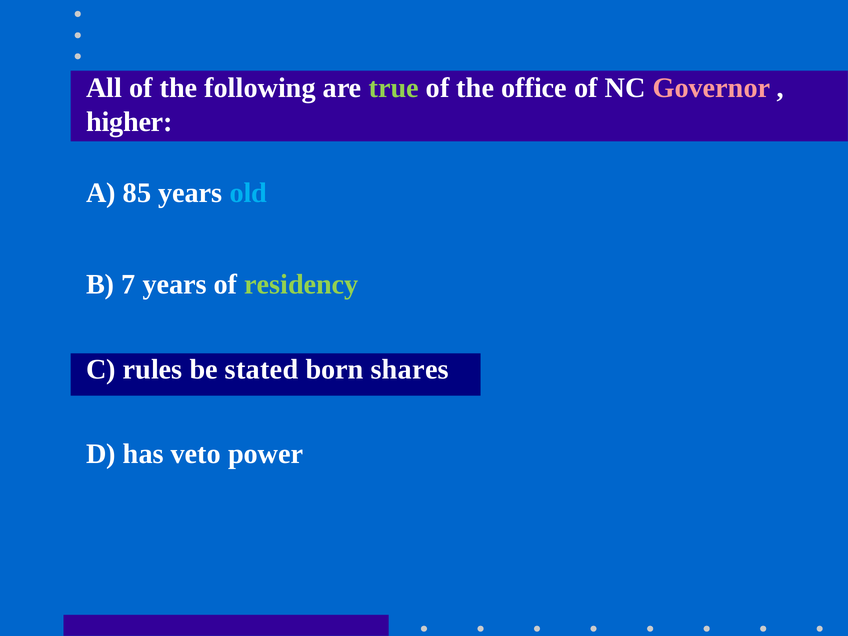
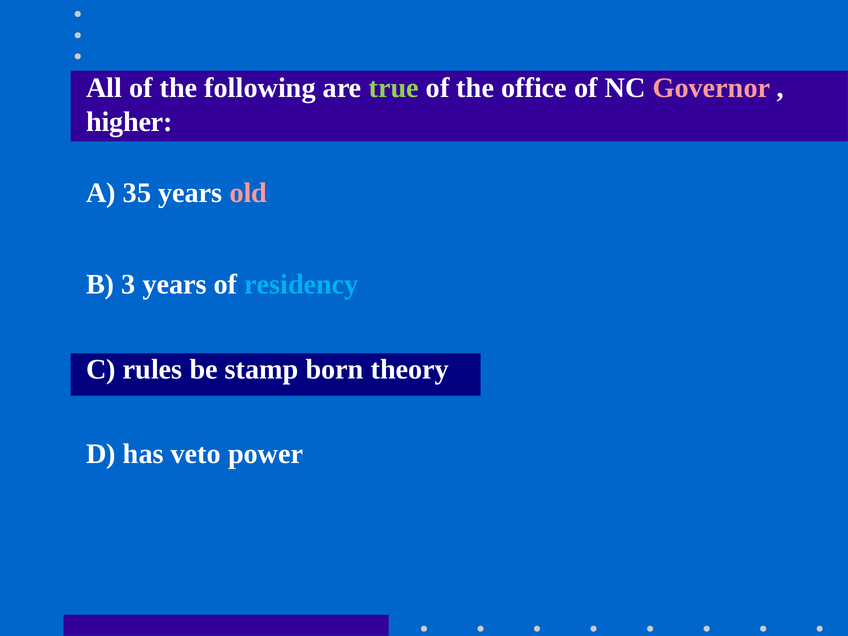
85: 85 -> 35
old colour: light blue -> pink
7: 7 -> 3
residency colour: light green -> light blue
stated: stated -> stamp
shares: shares -> theory
